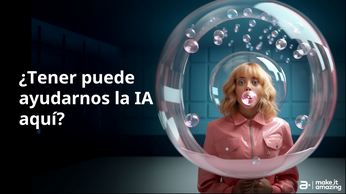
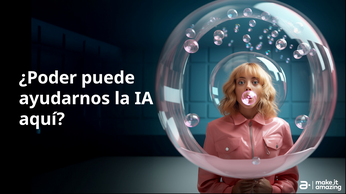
¿Tener: ¿Tener -> ¿Poder
